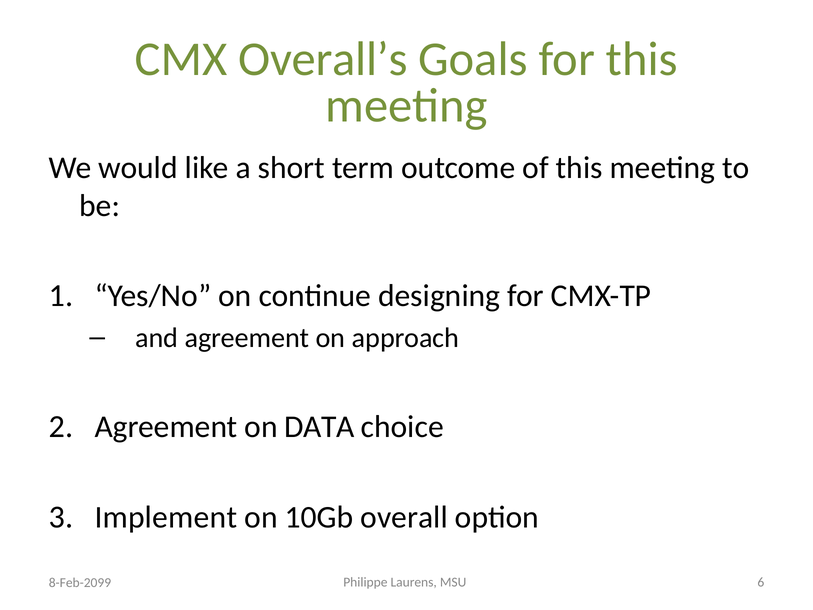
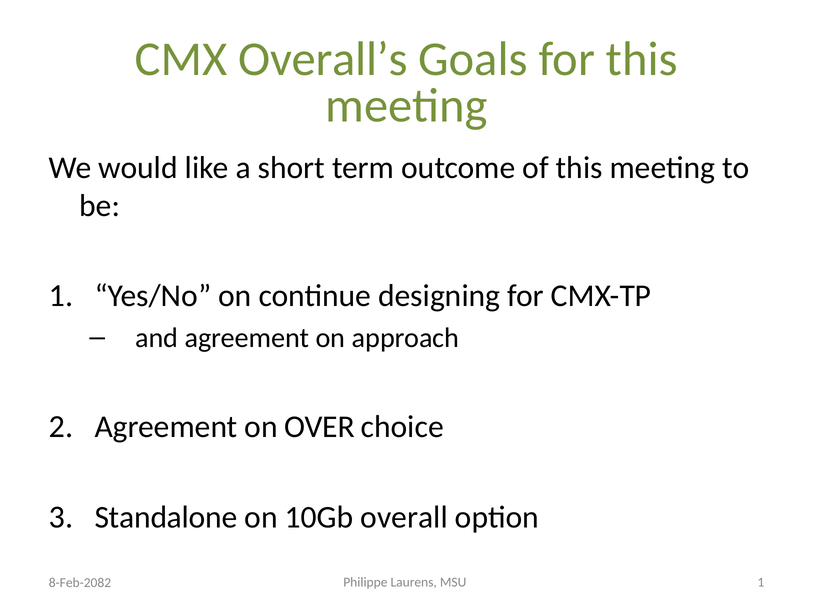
DATA: DATA -> OVER
Implement: Implement -> Standalone
MSU 6: 6 -> 1
8-Feb-2099: 8-Feb-2099 -> 8-Feb-2082
